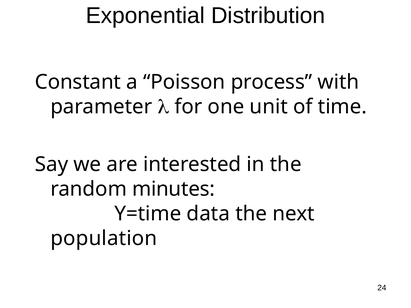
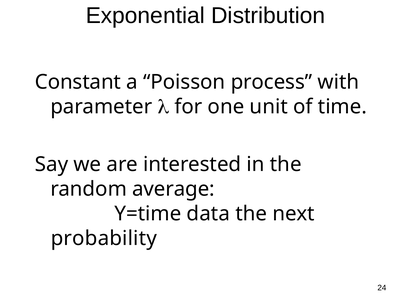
minutes: minutes -> average
population: population -> probability
